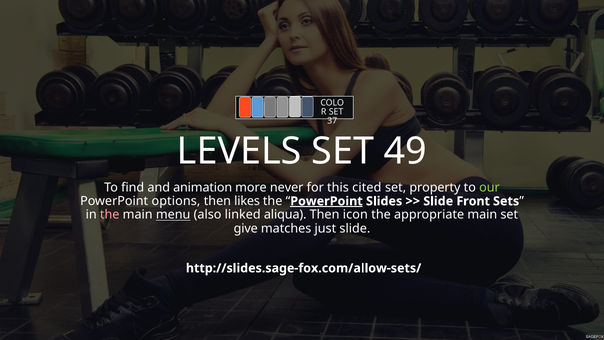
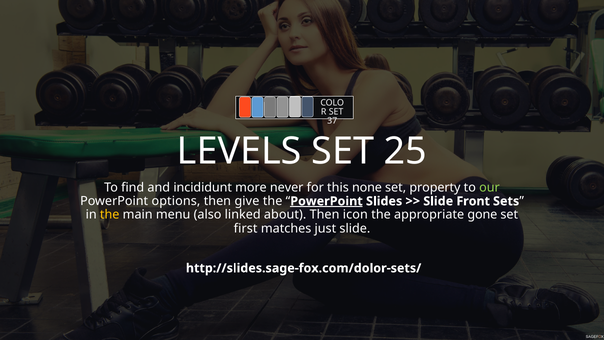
49: 49 -> 25
animation: animation -> incididunt
cited: cited -> none
likes: likes -> give
the at (110, 215) colour: pink -> yellow
menu underline: present -> none
aliqua: aliqua -> about
appropriate main: main -> gone
give: give -> first
http://slides.sage-fox.com/allow-sets/: http://slides.sage-fox.com/allow-sets/ -> http://slides.sage-fox.com/dolor-sets/
